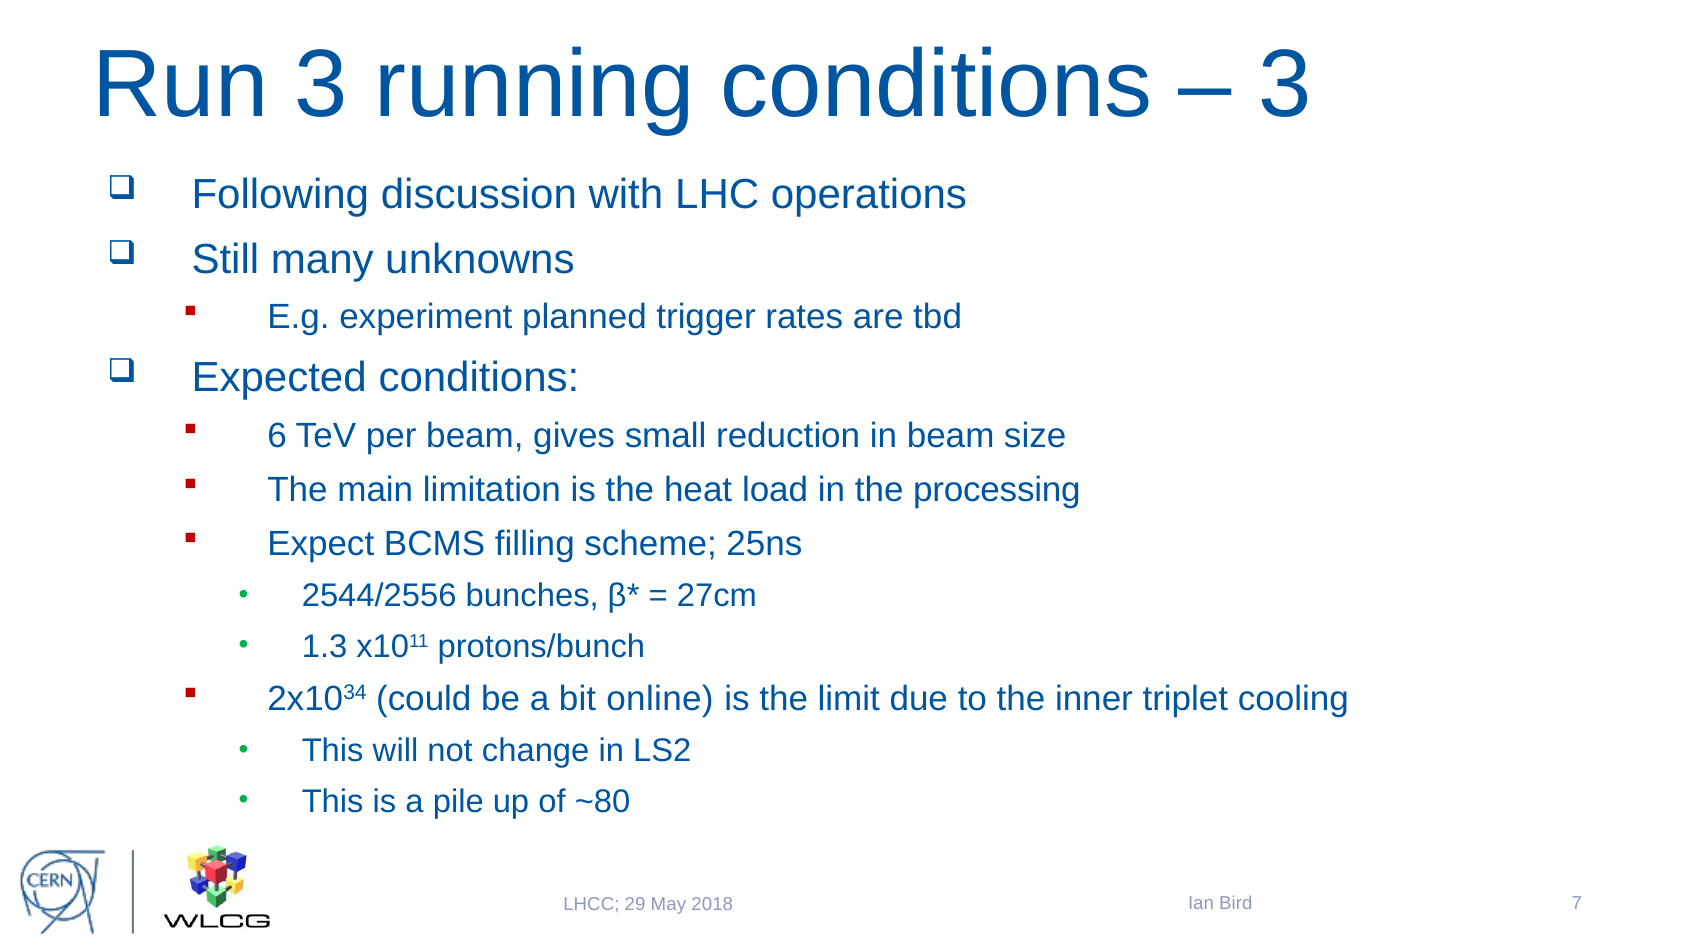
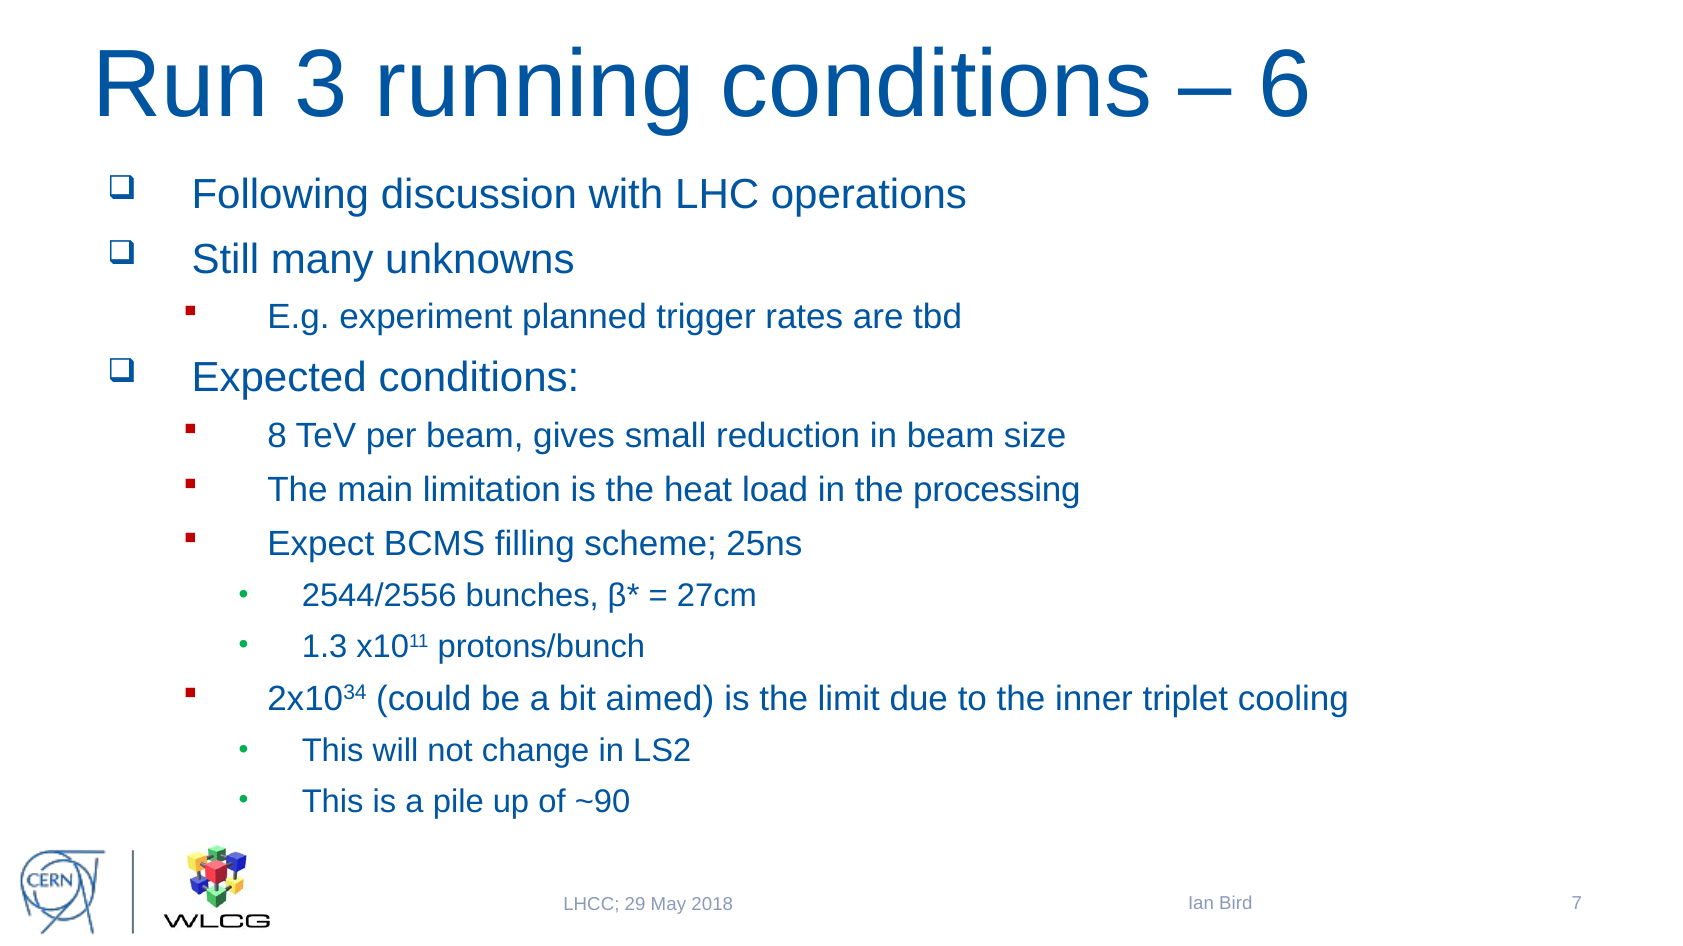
3 at (1285, 85): 3 -> 6
6: 6 -> 8
online: online -> aimed
~80: ~80 -> ~90
